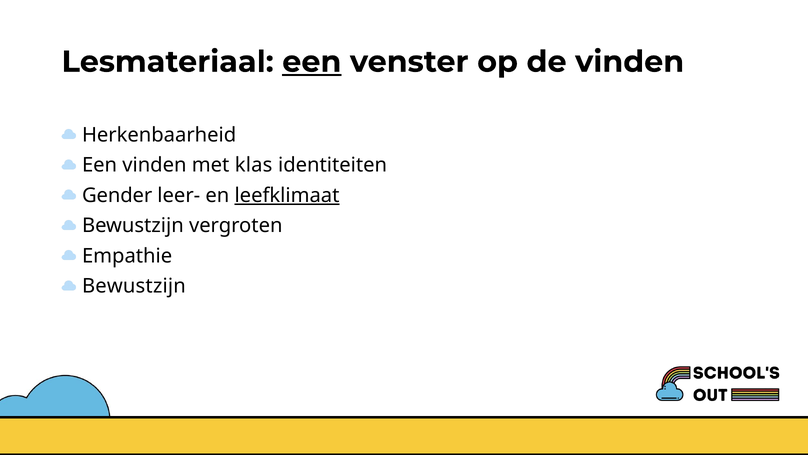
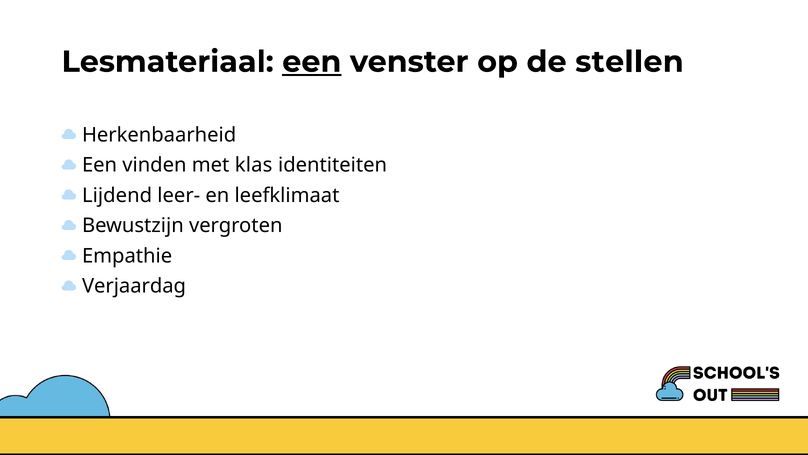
de vinden: vinden -> stellen
Gender: Gender -> Lijdend
leefklimaat underline: present -> none
Bewustzijn at (134, 286): Bewustzijn -> Verjaardag
